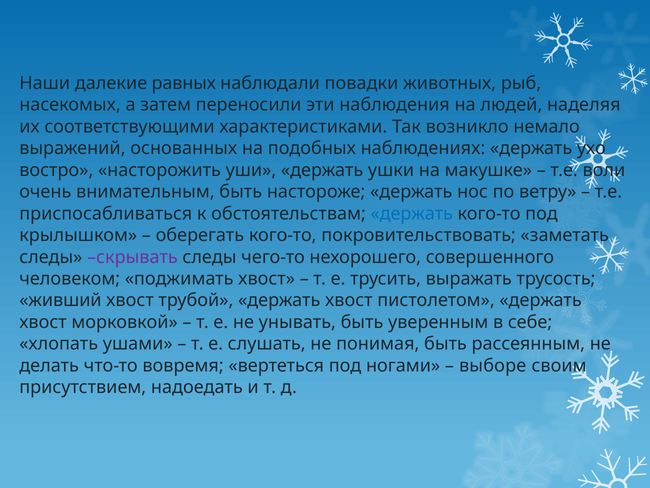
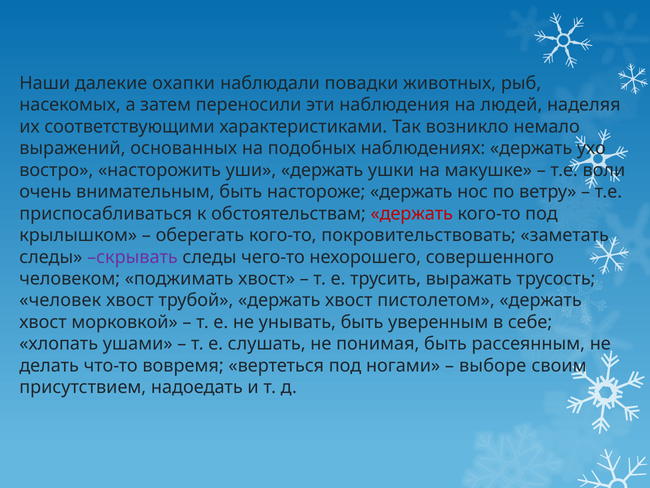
равных: равных -> охапки
держать at (412, 213) colour: blue -> red
живший: живший -> человек
